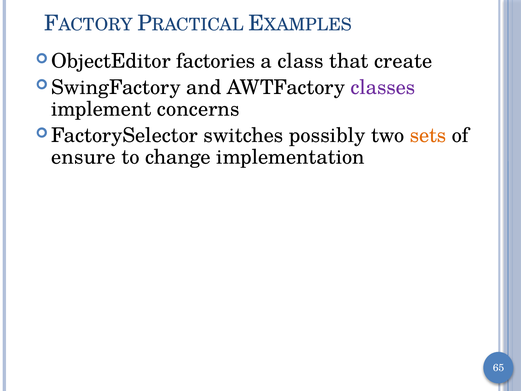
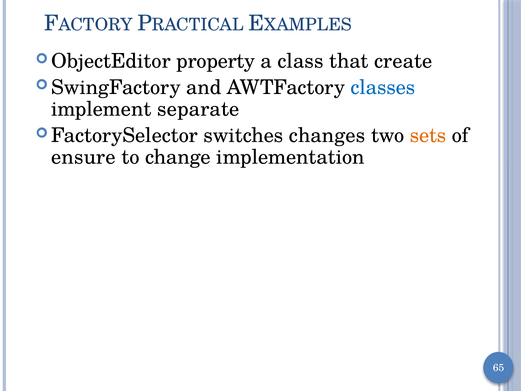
factories: factories -> property
classes colour: purple -> blue
concerns: concerns -> separate
possibly: possibly -> changes
